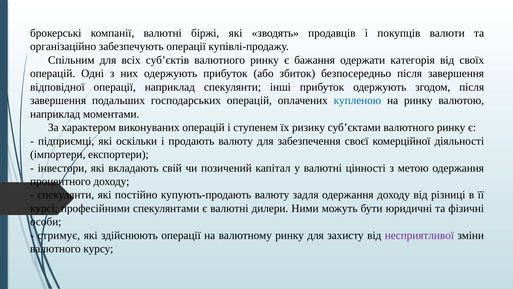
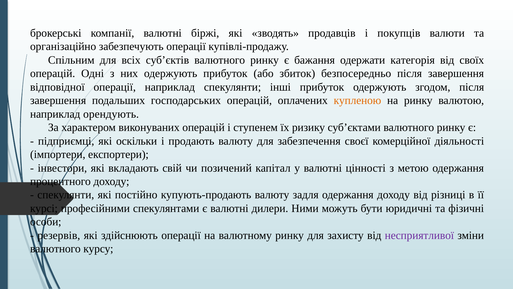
купленою colour: blue -> orange
моментами: моментами -> орендують
стримує: стримує -> резервів
